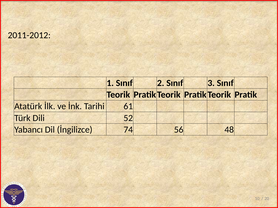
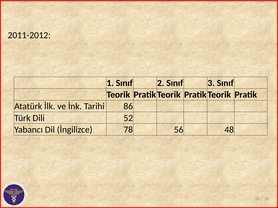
61: 61 -> 86
74: 74 -> 78
